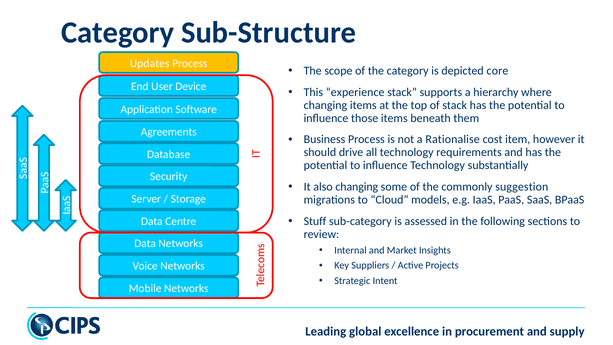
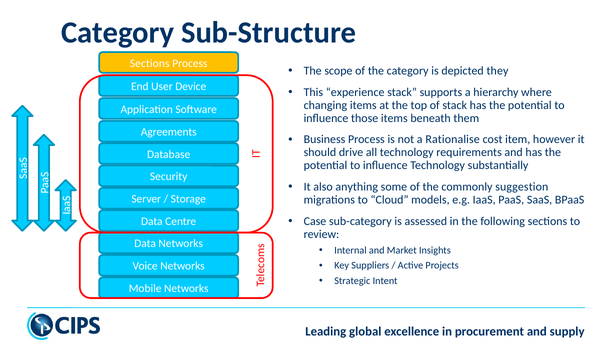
Updates at (150, 63): Updates -> Sections
core: core -> they
also changing: changing -> anything
Stuff: Stuff -> Case
